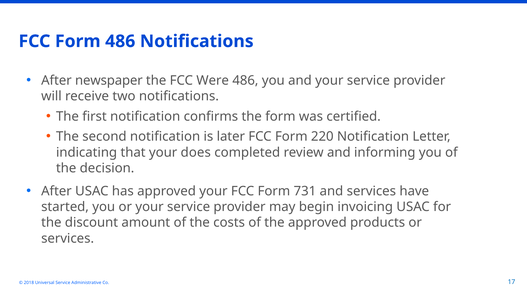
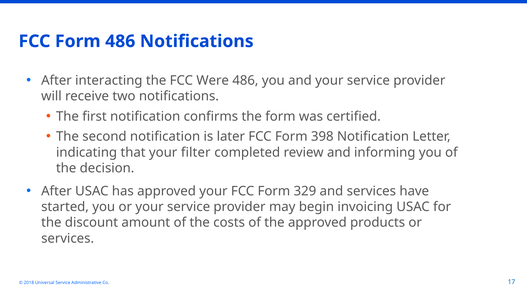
newspaper: newspaper -> interacting
220: 220 -> 398
does: does -> filter
731: 731 -> 329
